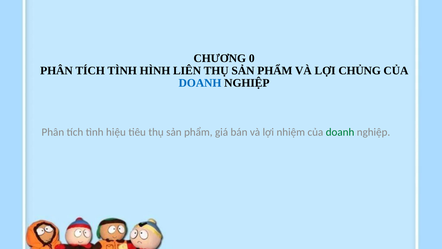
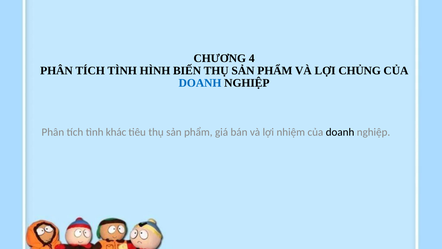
0: 0 -> 4
LIÊN: LIÊN -> BIẾN
hiệu: hiệu -> khác
doanh at (340, 132) colour: green -> black
